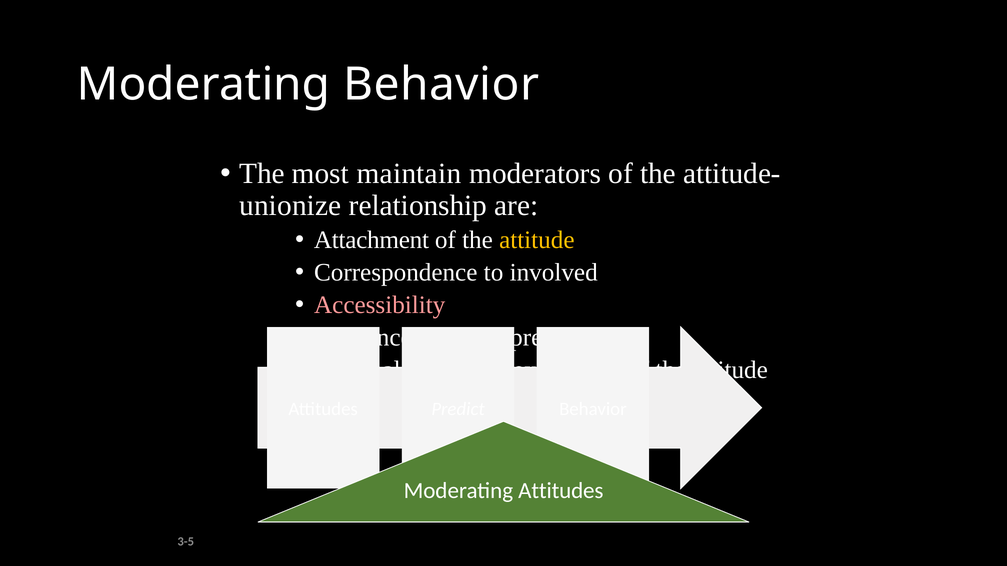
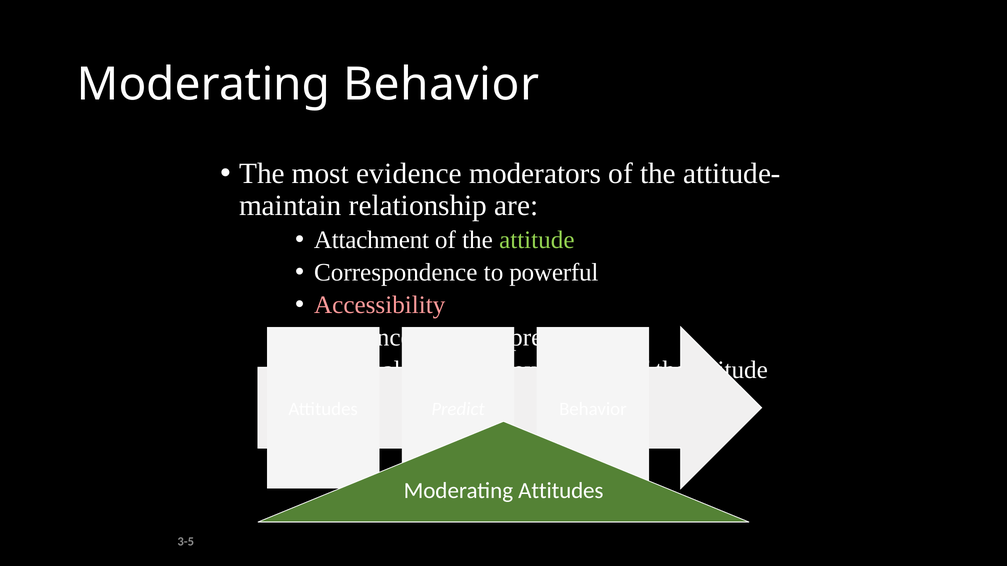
maintain: maintain -> evidence
unionize: unionize -> maintain
attitude at (537, 240) colour: yellow -> light green
involved: involved -> powerful
